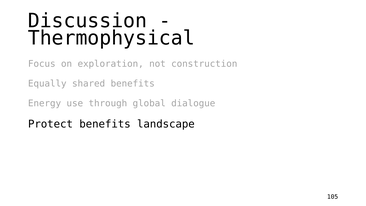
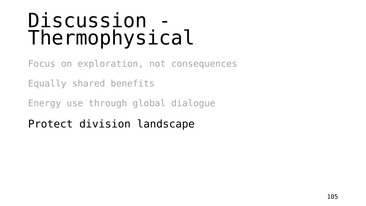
construction: construction -> consequences
Protect benefits: benefits -> division
